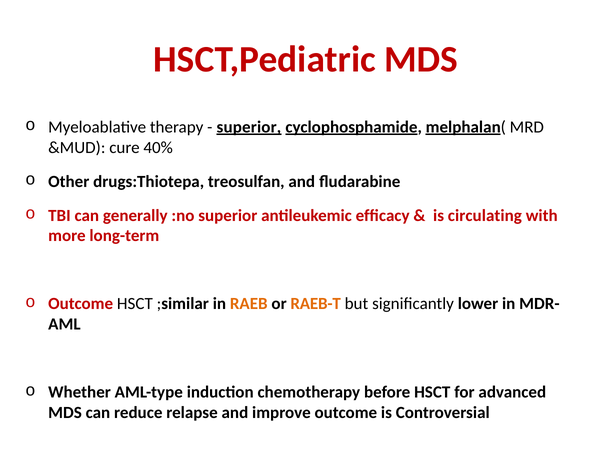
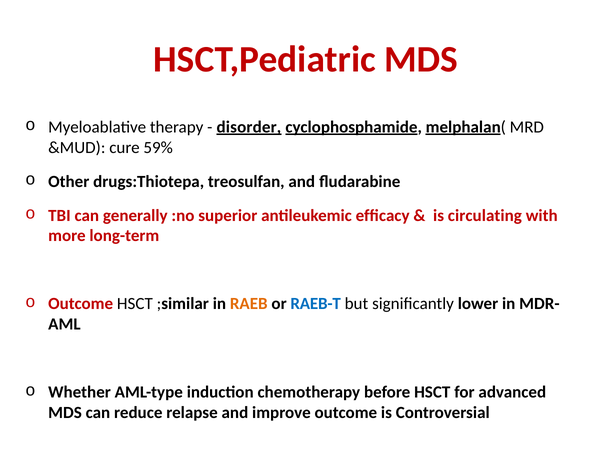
superior at (249, 127): superior -> disorder
40%: 40% -> 59%
RAEB-T colour: orange -> blue
